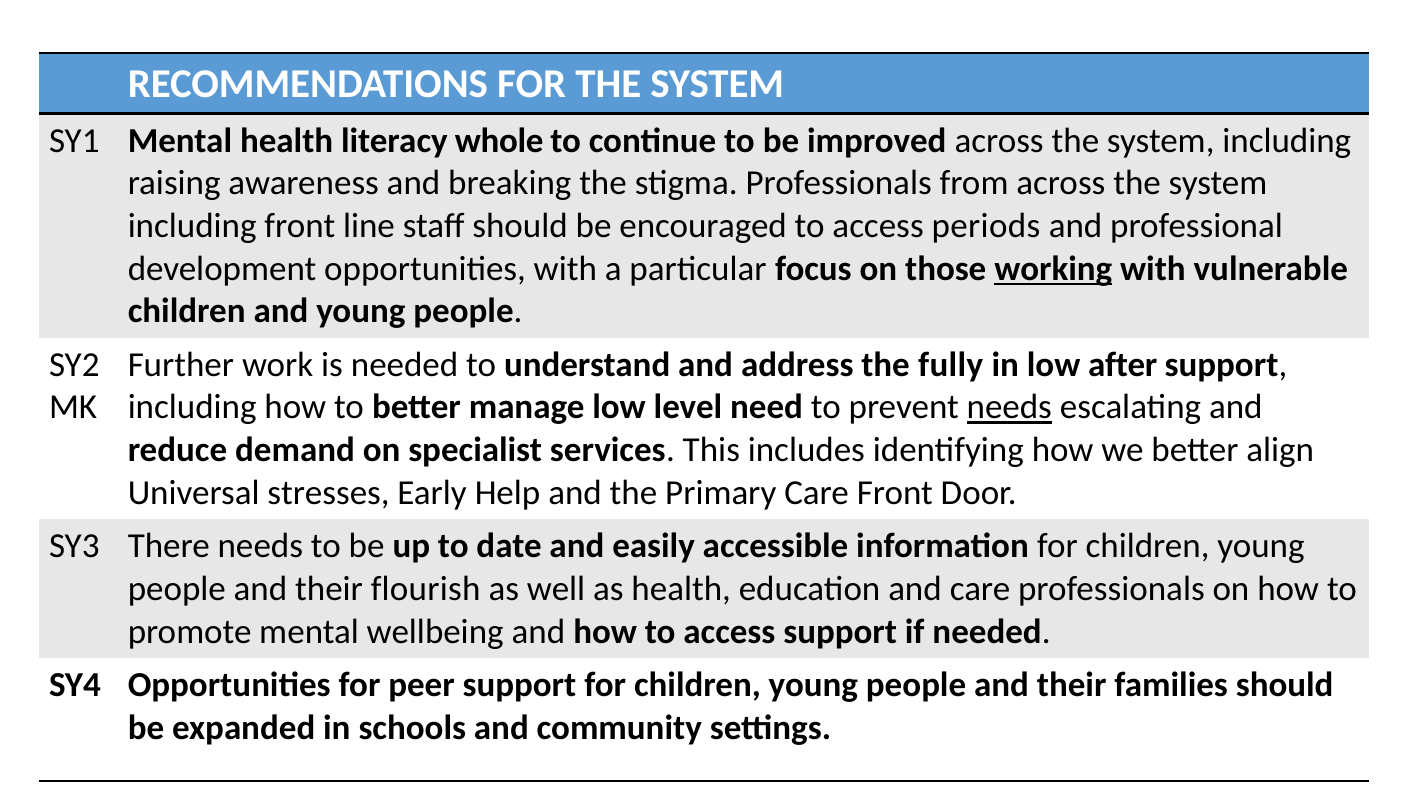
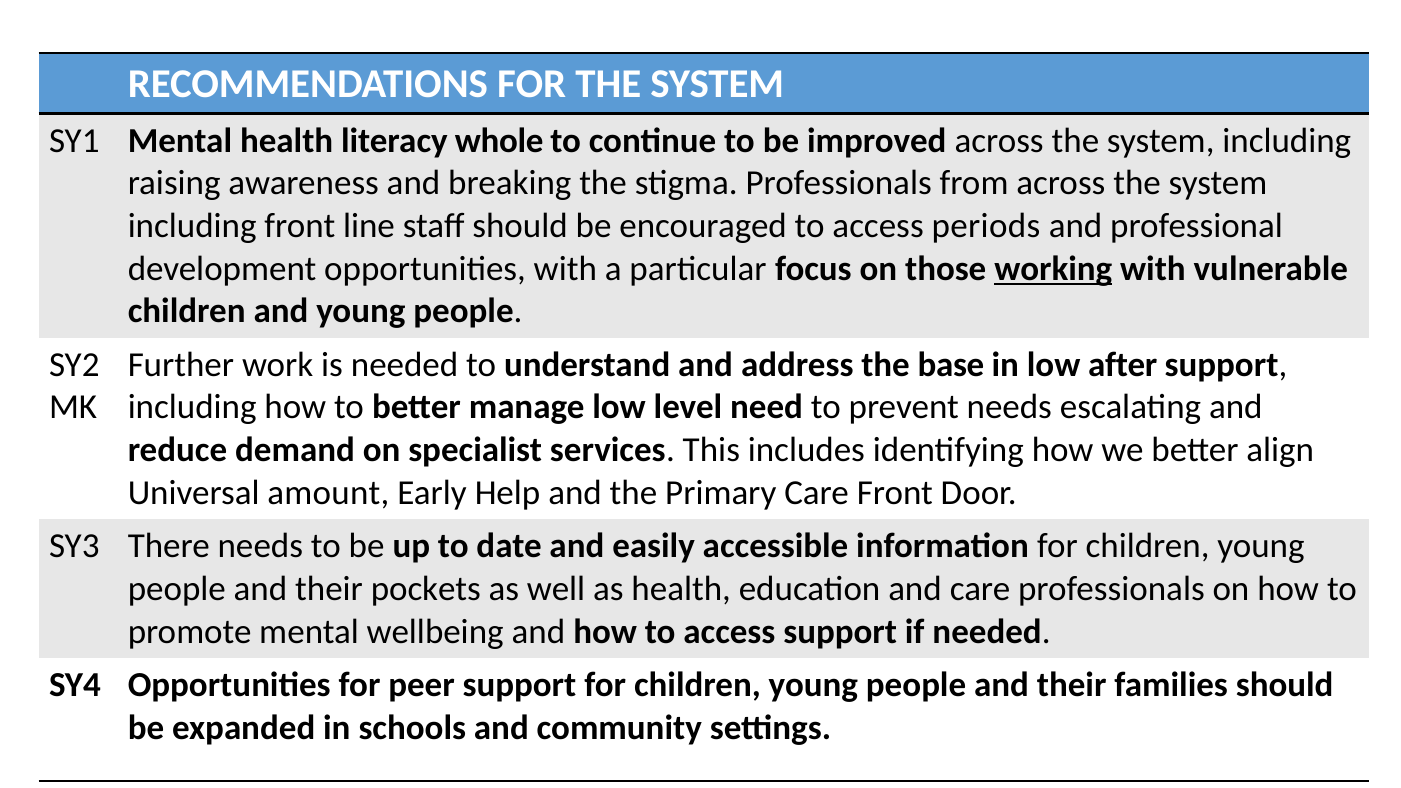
fully: fully -> base
needs at (1009, 407) underline: present -> none
stresses: stresses -> amount
flourish: flourish -> pockets
